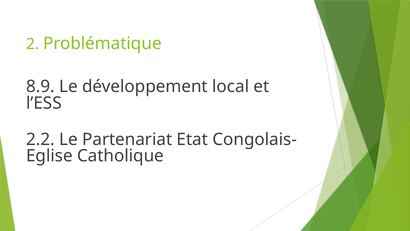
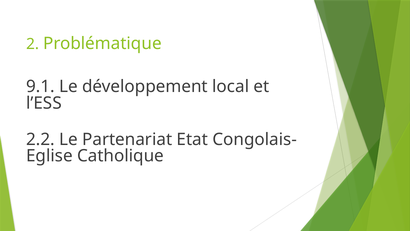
8.9: 8.9 -> 9.1
